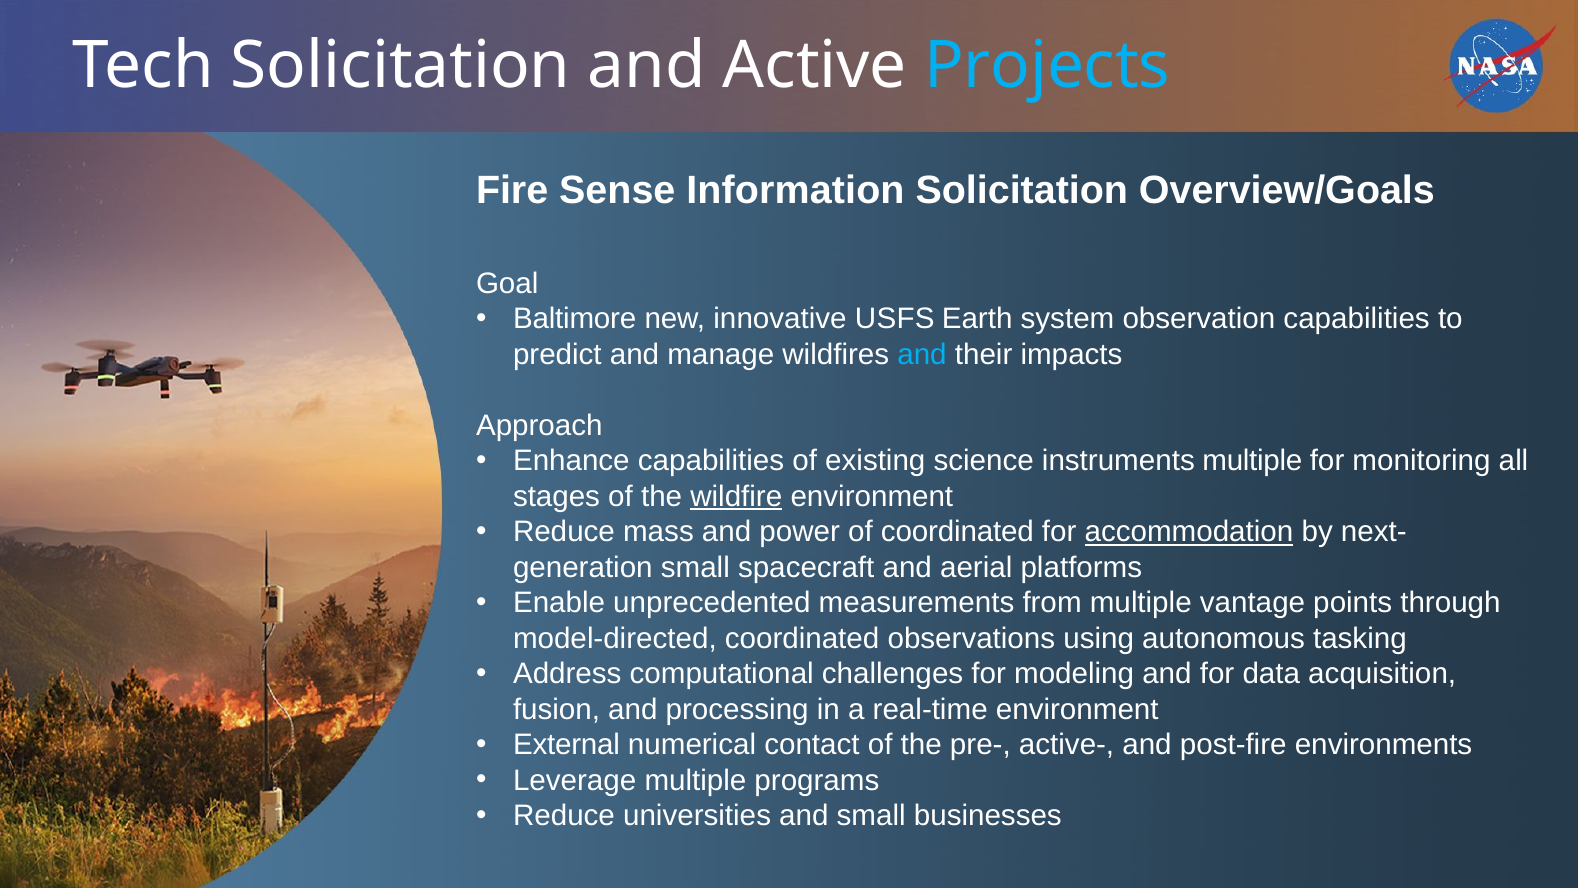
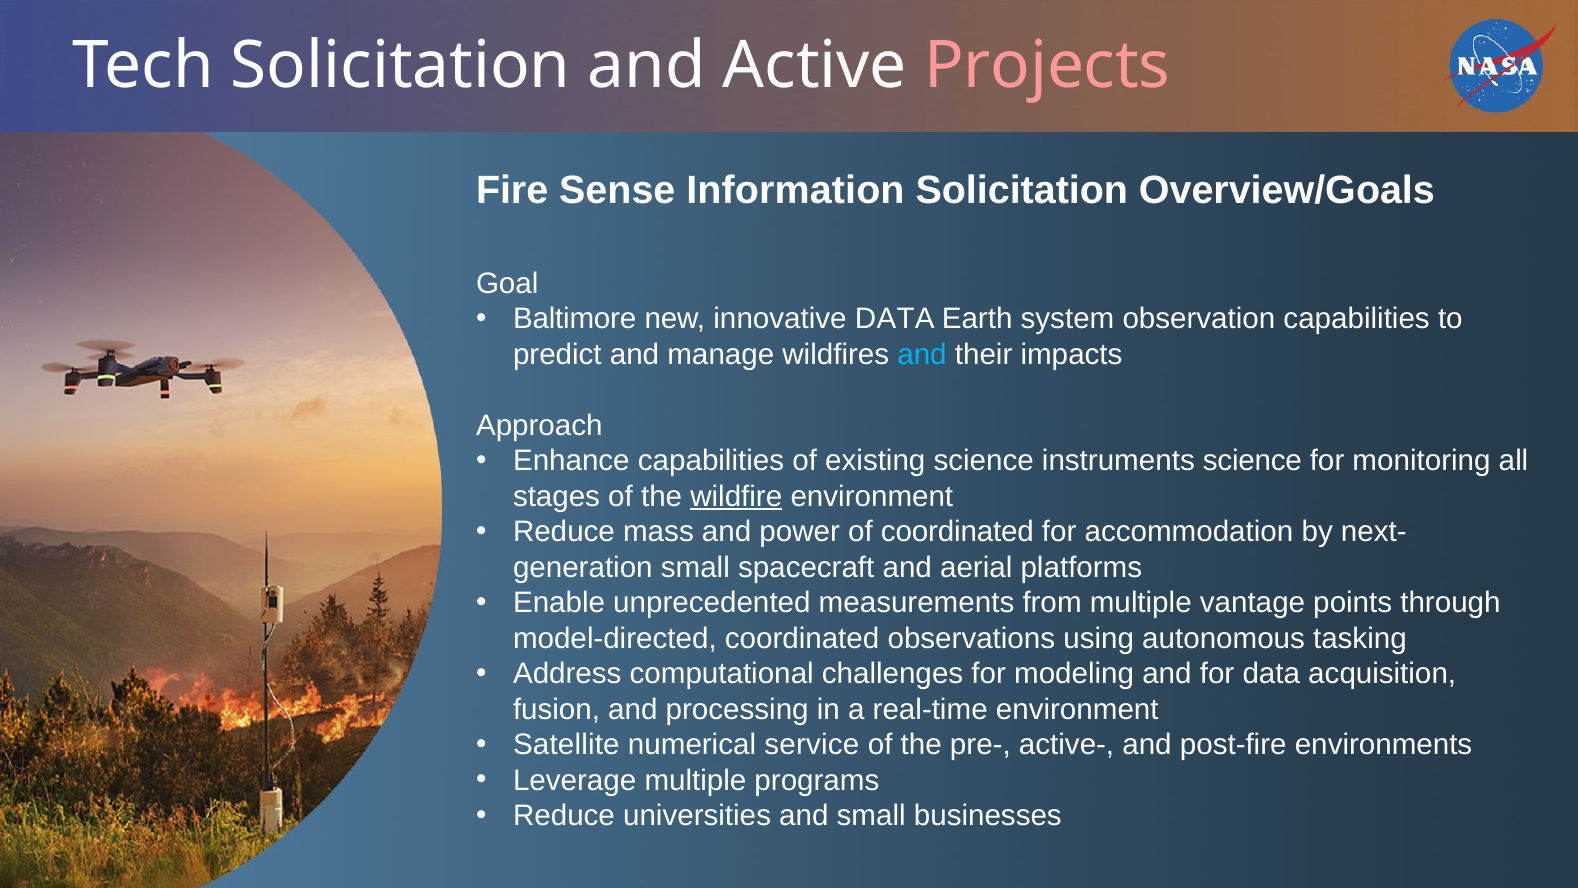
Projects colour: light blue -> pink
innovative USFS: USFS -> DATA
instruments multiple: multiple -> science
accommodation underline: present -> none
External: External -> Satellite
contact: contact -> service
